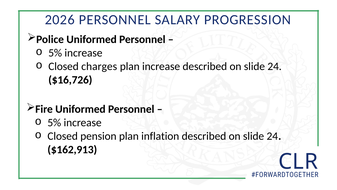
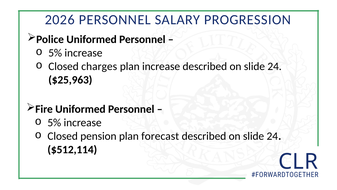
$16,726: $16,726 -> $25,963
inflation: inflation -> forecast
$162,913: $162,913 -> $512,114
